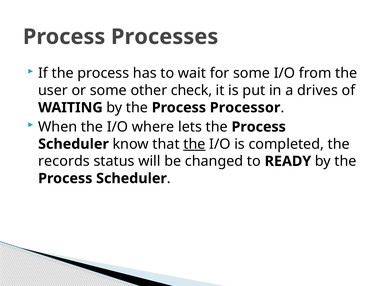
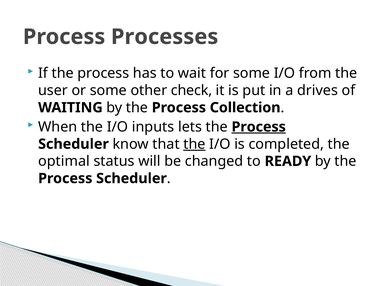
Processor: Processor -> Collection
where: where -> inputs
Process at (259, 127) underline: none -> present
records: records -> optimal
